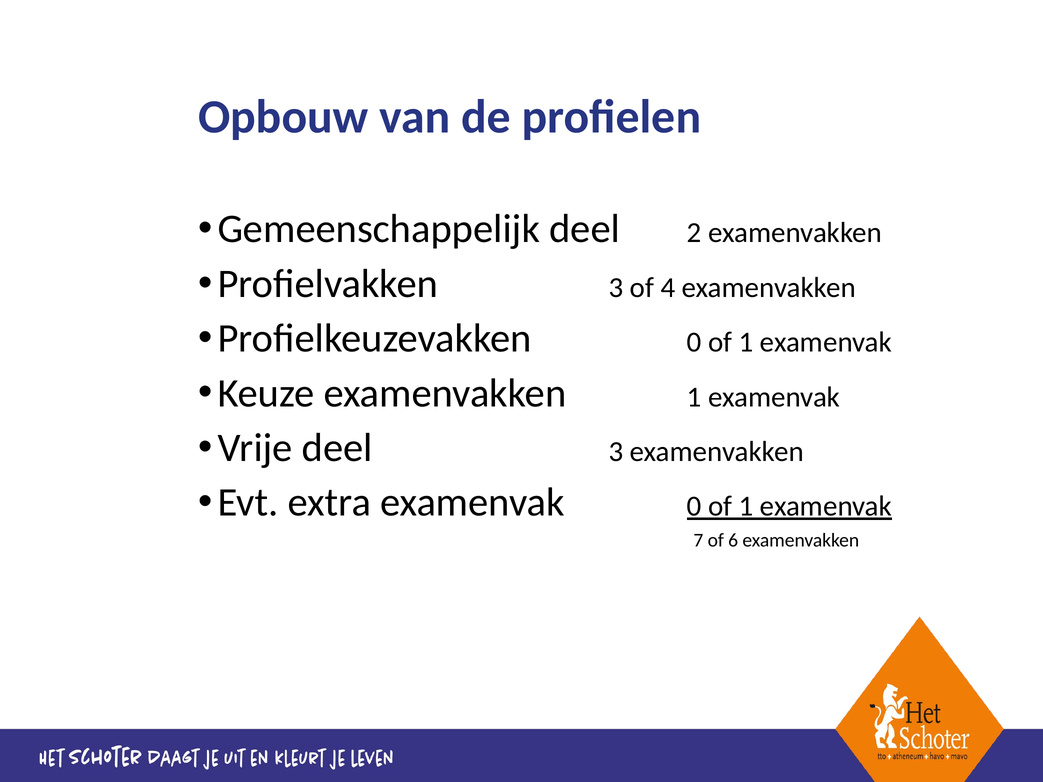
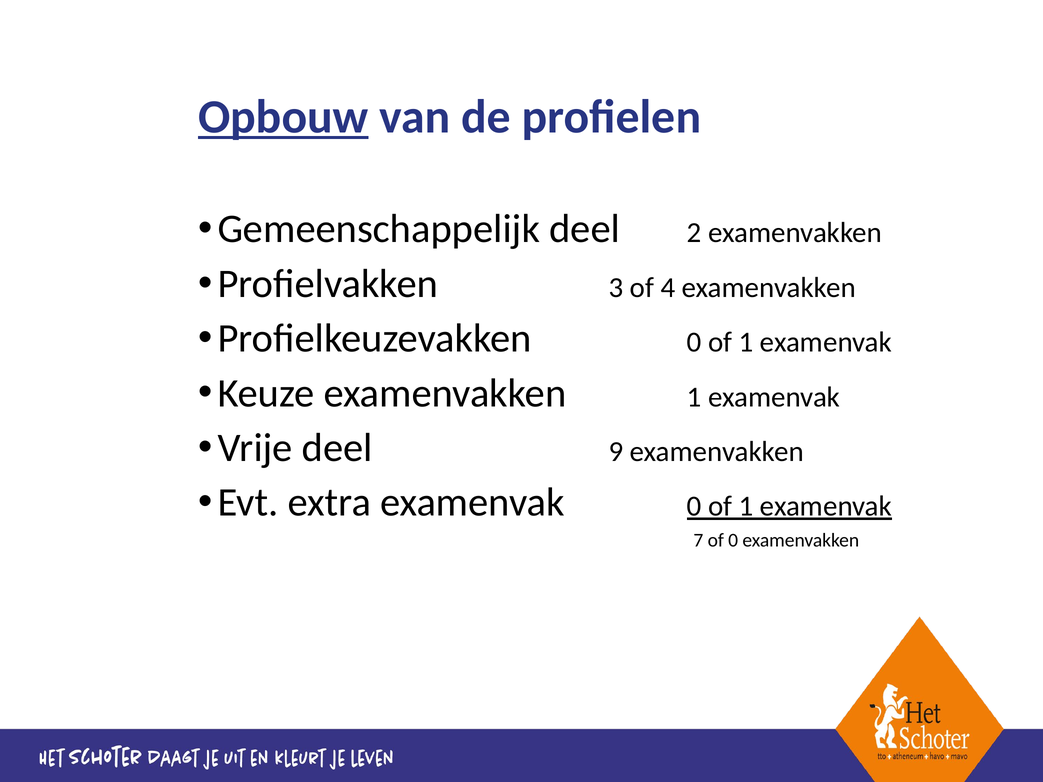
Opbouw underline: none -> present
deel 3: 3 -> 9
of 6: 6 -> 0
